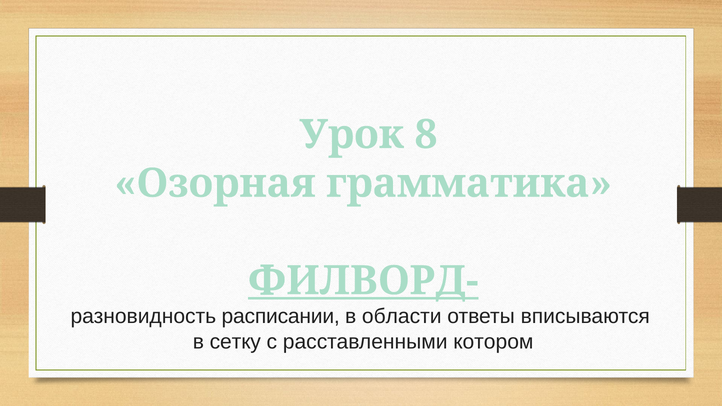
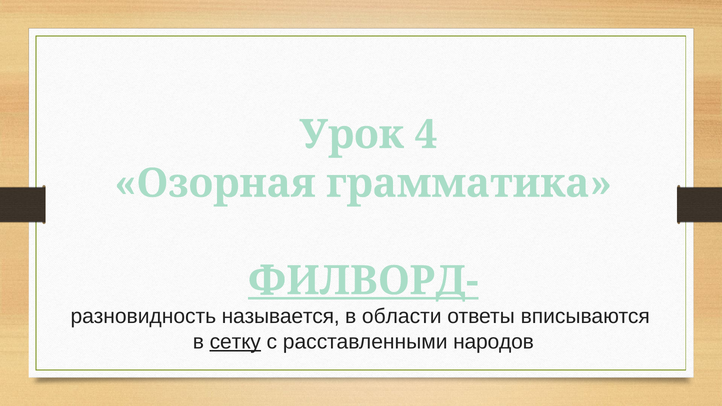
8: 8 -> 4
расписании: расписании -> называется
сетку underline: none -> present
котором: котором -> народов
